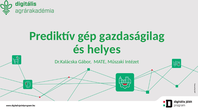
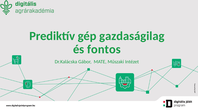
helyes: helyes -> fontos
